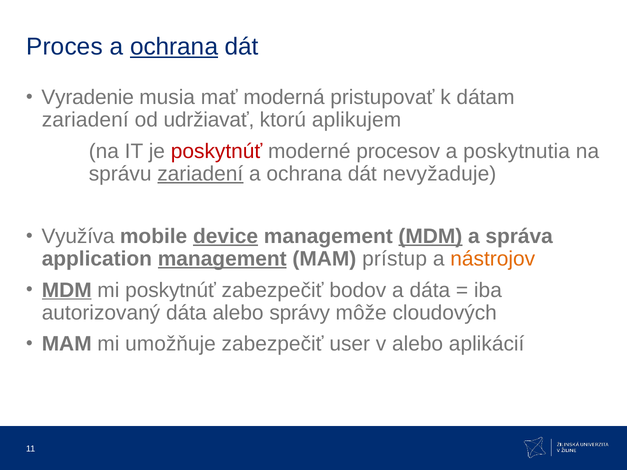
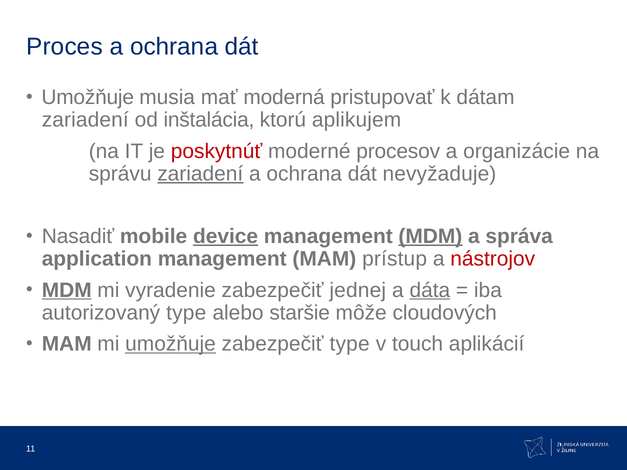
ochrana at (174, 47) underline: present -> none
Vyradenie at (88, 97): Vyradenie -> Umožňuje
udržiavať: udržiavať -> inštalácia
poskytnutia: poskytnutia -> organizácie
Využíva: Využíva -> Nasadiť
management at (222, 259) underline: present -> none
nástrojov colour: orange -> red
mi poskytnúť: poskytnúť -> vyradenie
bodov: bodov -> jednej
dáta at (430, 290) underline: none -> present
autorizovaný dáta: dáta -> type
správy: správy -> staršie
umožňuje at (171, 344) underline: none -> present
zabezpečiť user: user -> type
v alebo: alebo -> touch
